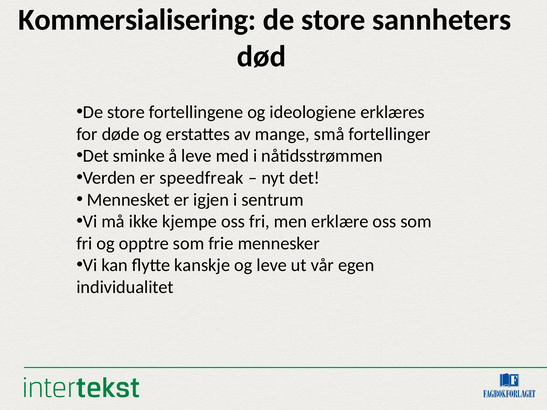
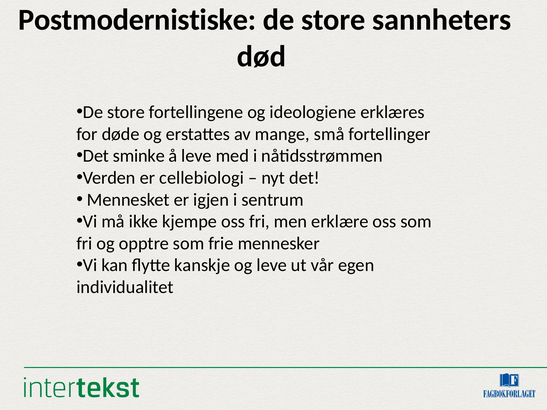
Kommersialisering: Kommersialisering -> Postmodernistiske
speedfreak: speedfreak -> cellebiologi
